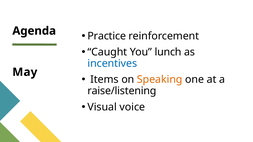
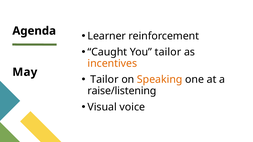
Practice: Practice -> Learner
You lunch: lunch -> tailor
incentives colour: blue -> orange
Items at (104, 80): Items -> Tailor
